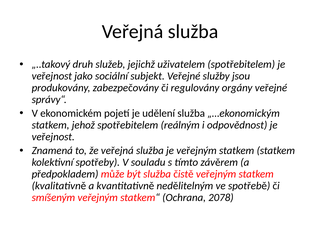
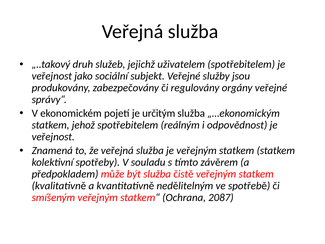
udělení: udělení -> určitým
2078: 2078 -> 2087
